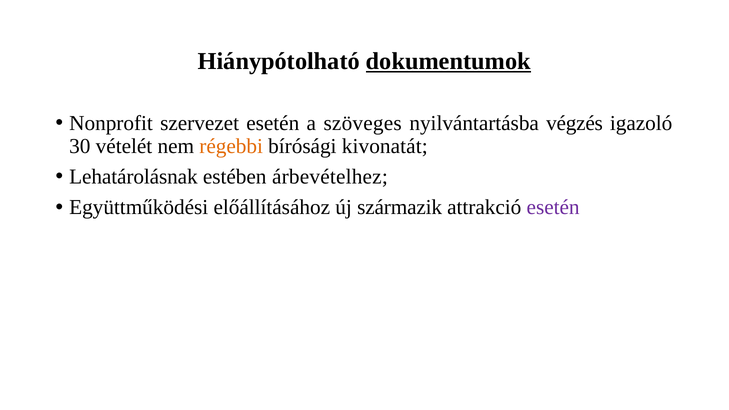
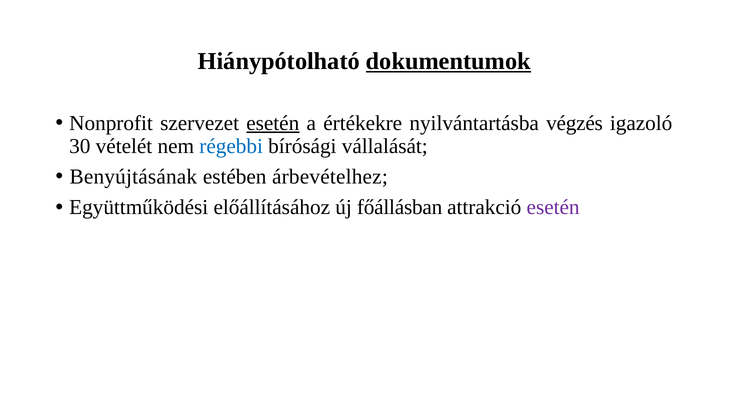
esetén at (273, 123) underline: none -> present
szöveges: szöveges -> értékekre
régebbi colour: orange -> blue
kivonatát: kivonatát -> vállalását
Lehatárolásnak: Lehatárolásnak -> Benyújtásának
származik: származik -> főállásban
